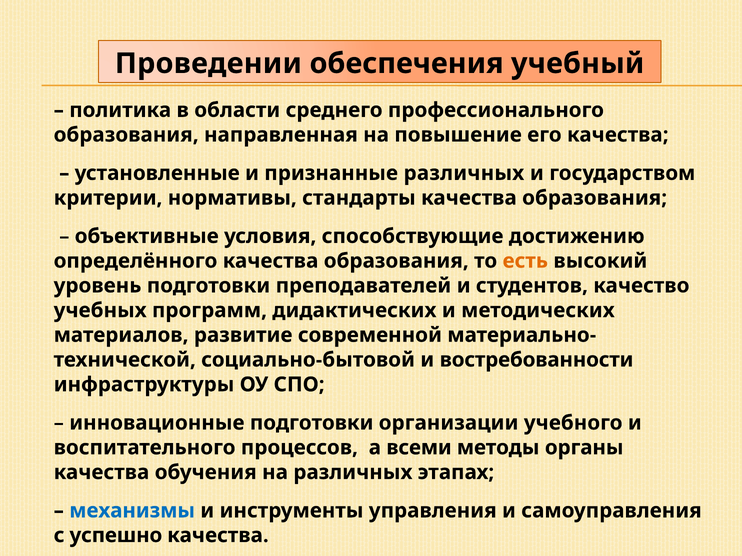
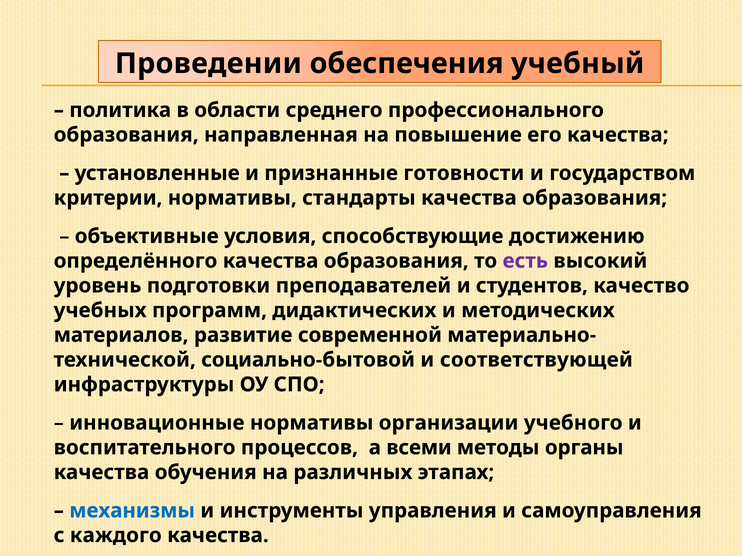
различных at (464, 173): различных -> готовности
есть colour: orange -> purple
востребованности: востребованности -> соответствующей
инновационные подготовки: подготовки -> нормативы
успешно: успешно -> каждого
